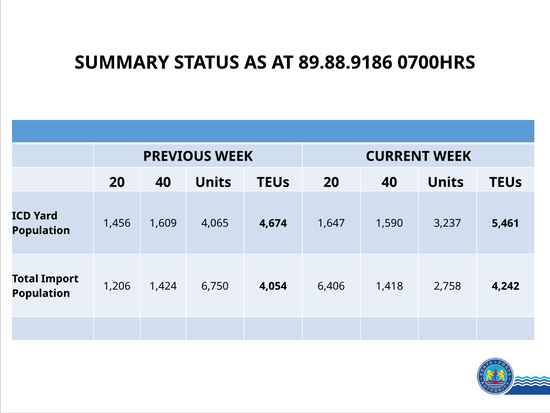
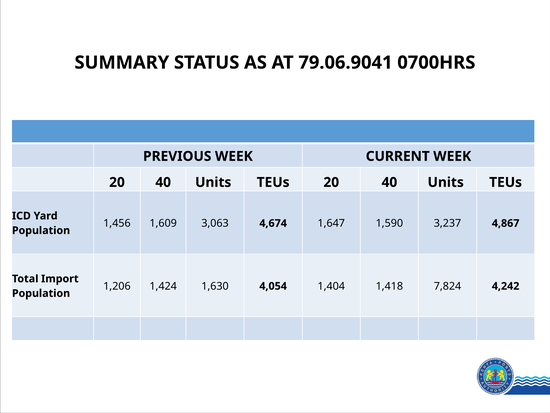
89.88.9186: 89.88.9186 -> 79.06.9041
4,065: 4,065 -> 3,063
5,461: 5,461 -> 4,867
6,750: 6,750 -> 1,630
6,406: 6,406 -> 1,404
2,758: 2,758 -> 7,824
